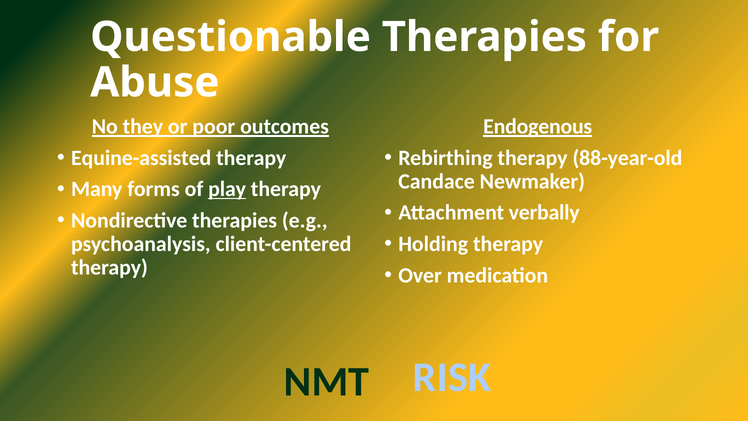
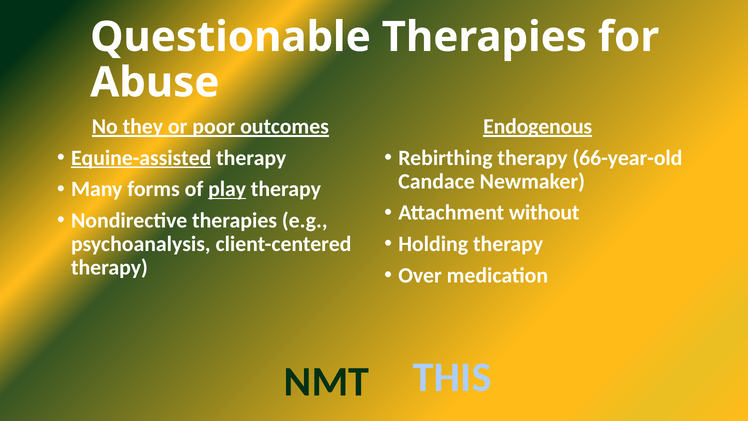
Equine-assisted underline: none -> present
88-year-old: 88-year-old -> 66-year-old
verbally: verbally -> without
RISK: RISK -> THIS
